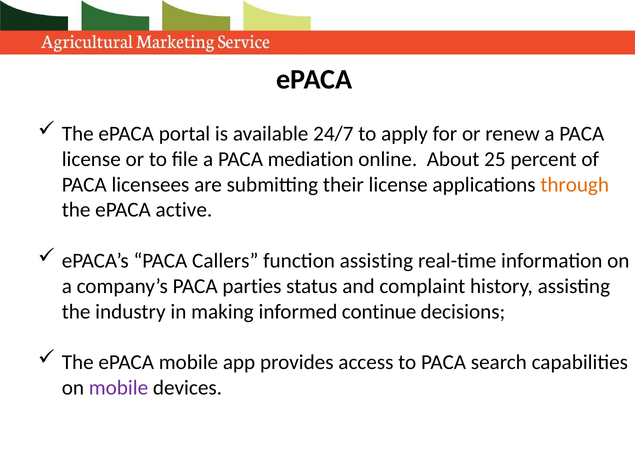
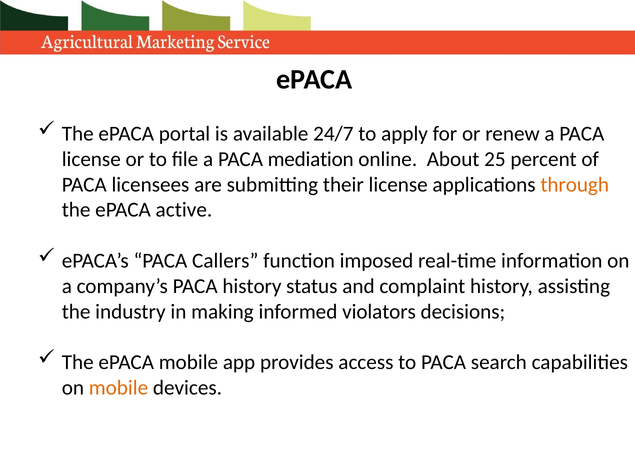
function assisting: assisting -> imposed
PACA parties: parties -> history
continue: continue -> violators
mobile at (118, 388) colour: purple -> orange
